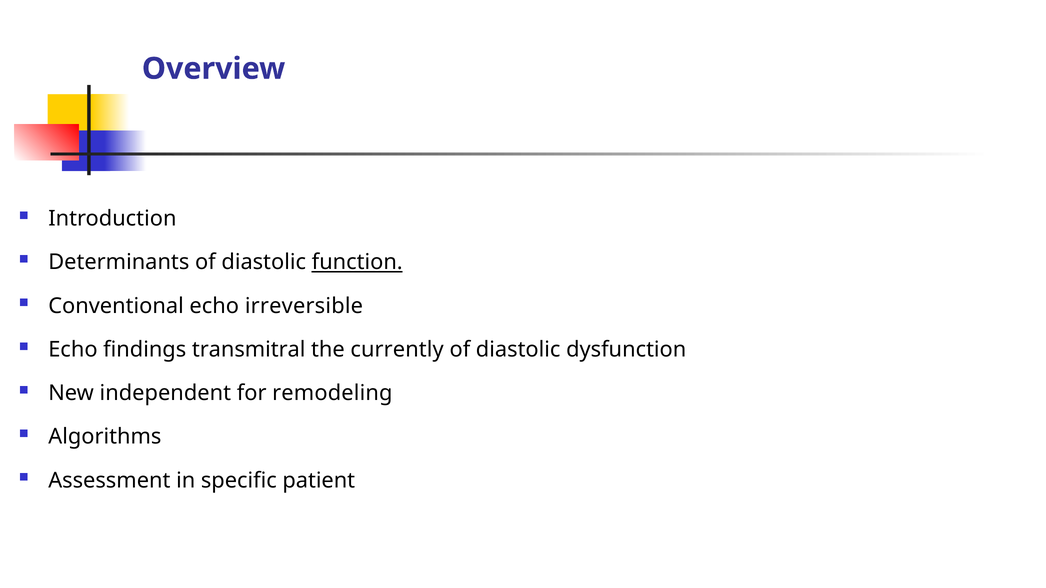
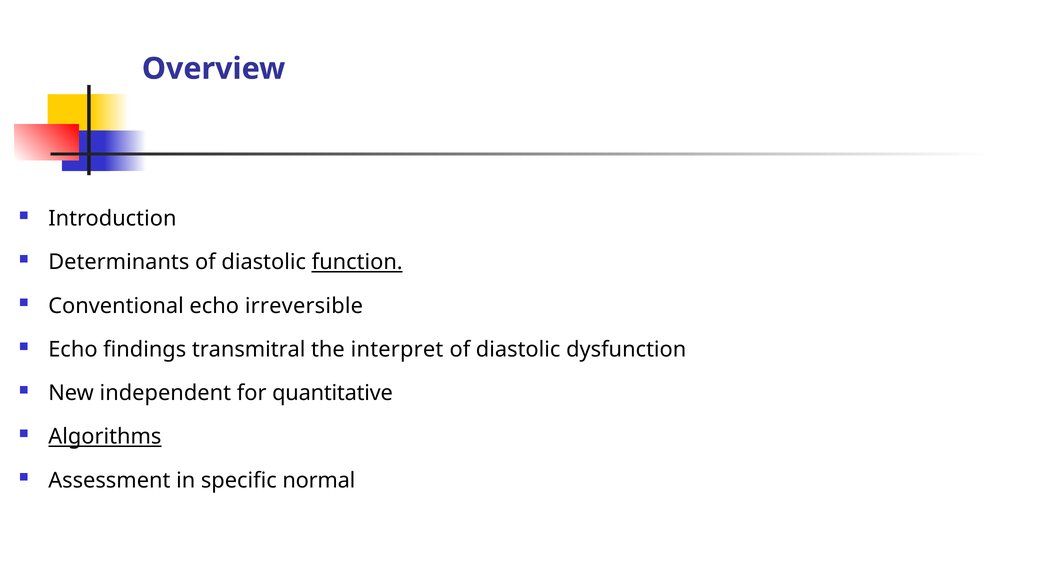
currently: currently -> interpret
remodeling: remodeling -> quantitative
Algorithms underline: none -> present
patient: patient -> normal
